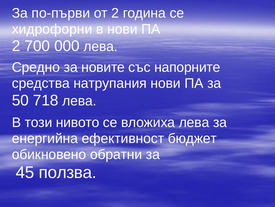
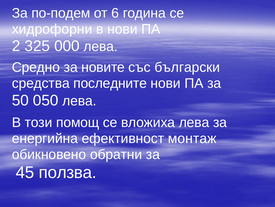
по-първи: по-първи -> по-подем
от 2: 2 -> 6
700: 700 -> 325
напорните: напорните -> български
натрупания: натрупания -> последните
718: 718 -> 050
нивото: нивото -> помощ
бюджет: бюджет -> монтаж
